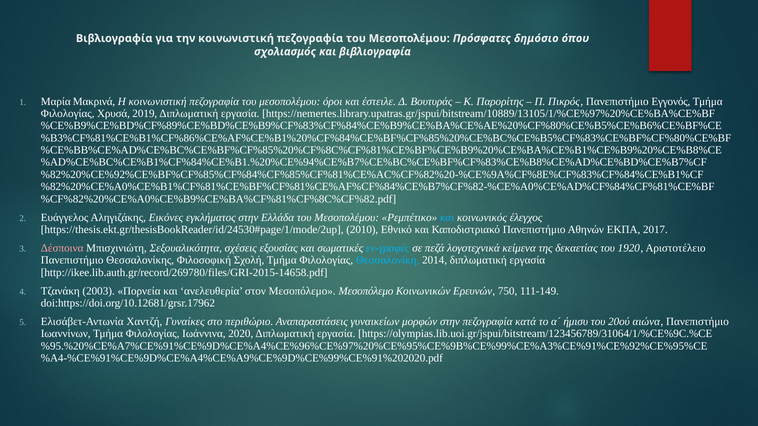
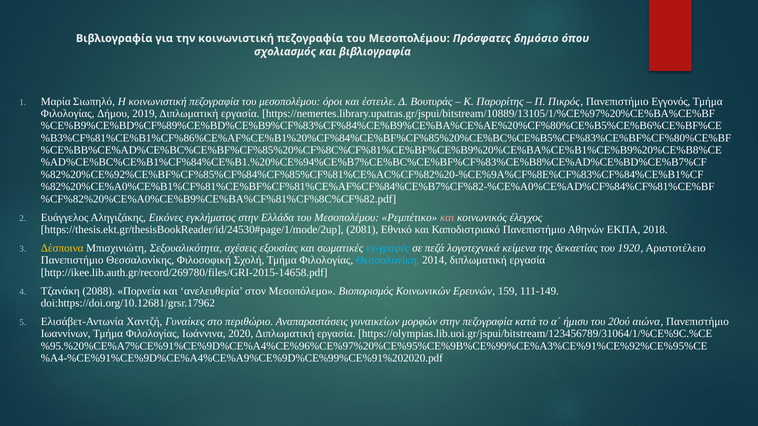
Μακρινά: Μακρινά -> Σιωπηλό
Χρυσά: Χρυσά -> Δήμου
και at (447, 218) colour: light blue -> pink
2010: 2010 -> 2081
2017: 2017 -> 2018
Δέσποινα colour: pink -> yellow
2003: 2003 -> 2088
Μεσοπόλεμο Μεσοπόλεμο: Μεσοπόλεμο -> Βιοπορισμός
750: 750 -> 159
